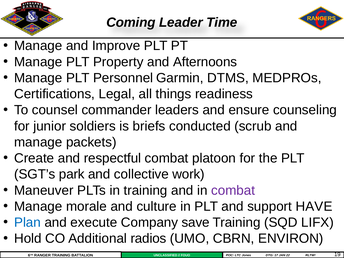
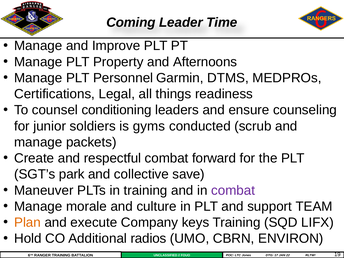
commander: commander -> conditioning
briefs: briefs -> gyms
platoon: platoon -> forward
work: work -> save
HAVE: HAVE -> TEAM
Plan colour: blue -> orange
save: save -> keys
